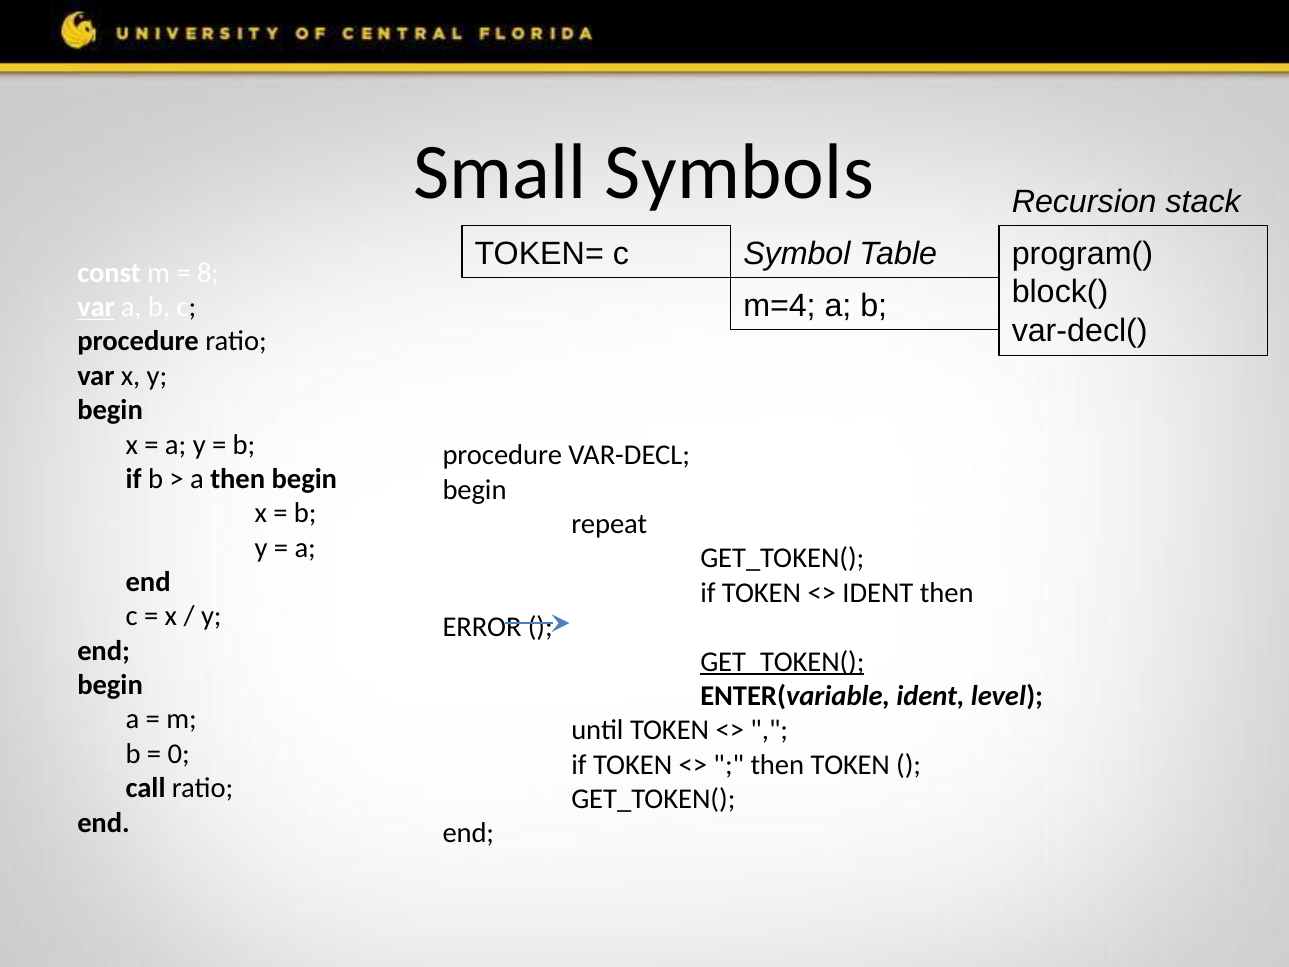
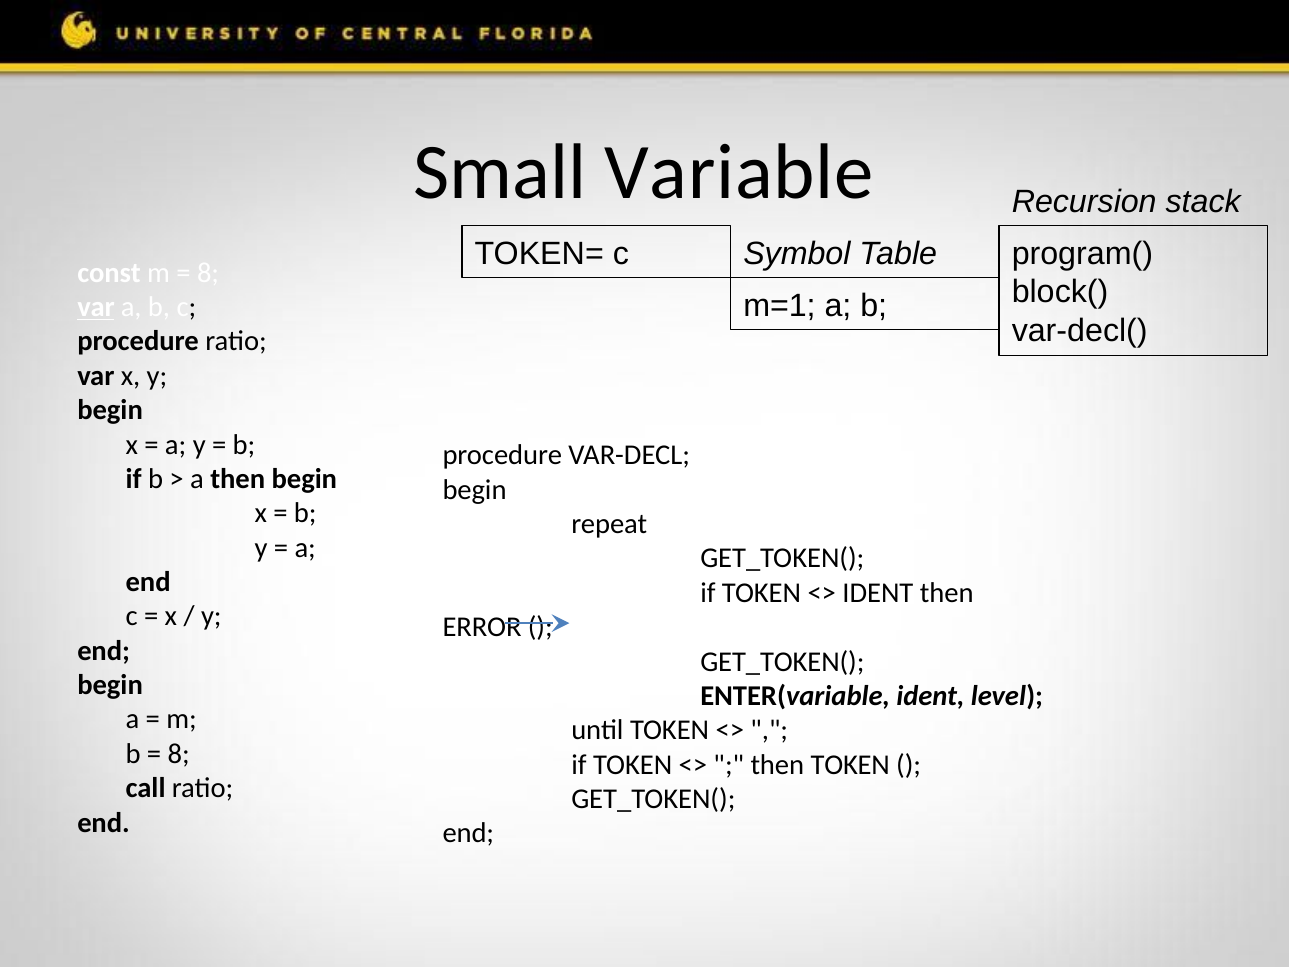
Symbols: Symbols -> Variable
m=4: m=4 -> m=1
GET_TOKEN( at (782, 661) underline: present -> none
0 at (179, 754): 0 -> 8
